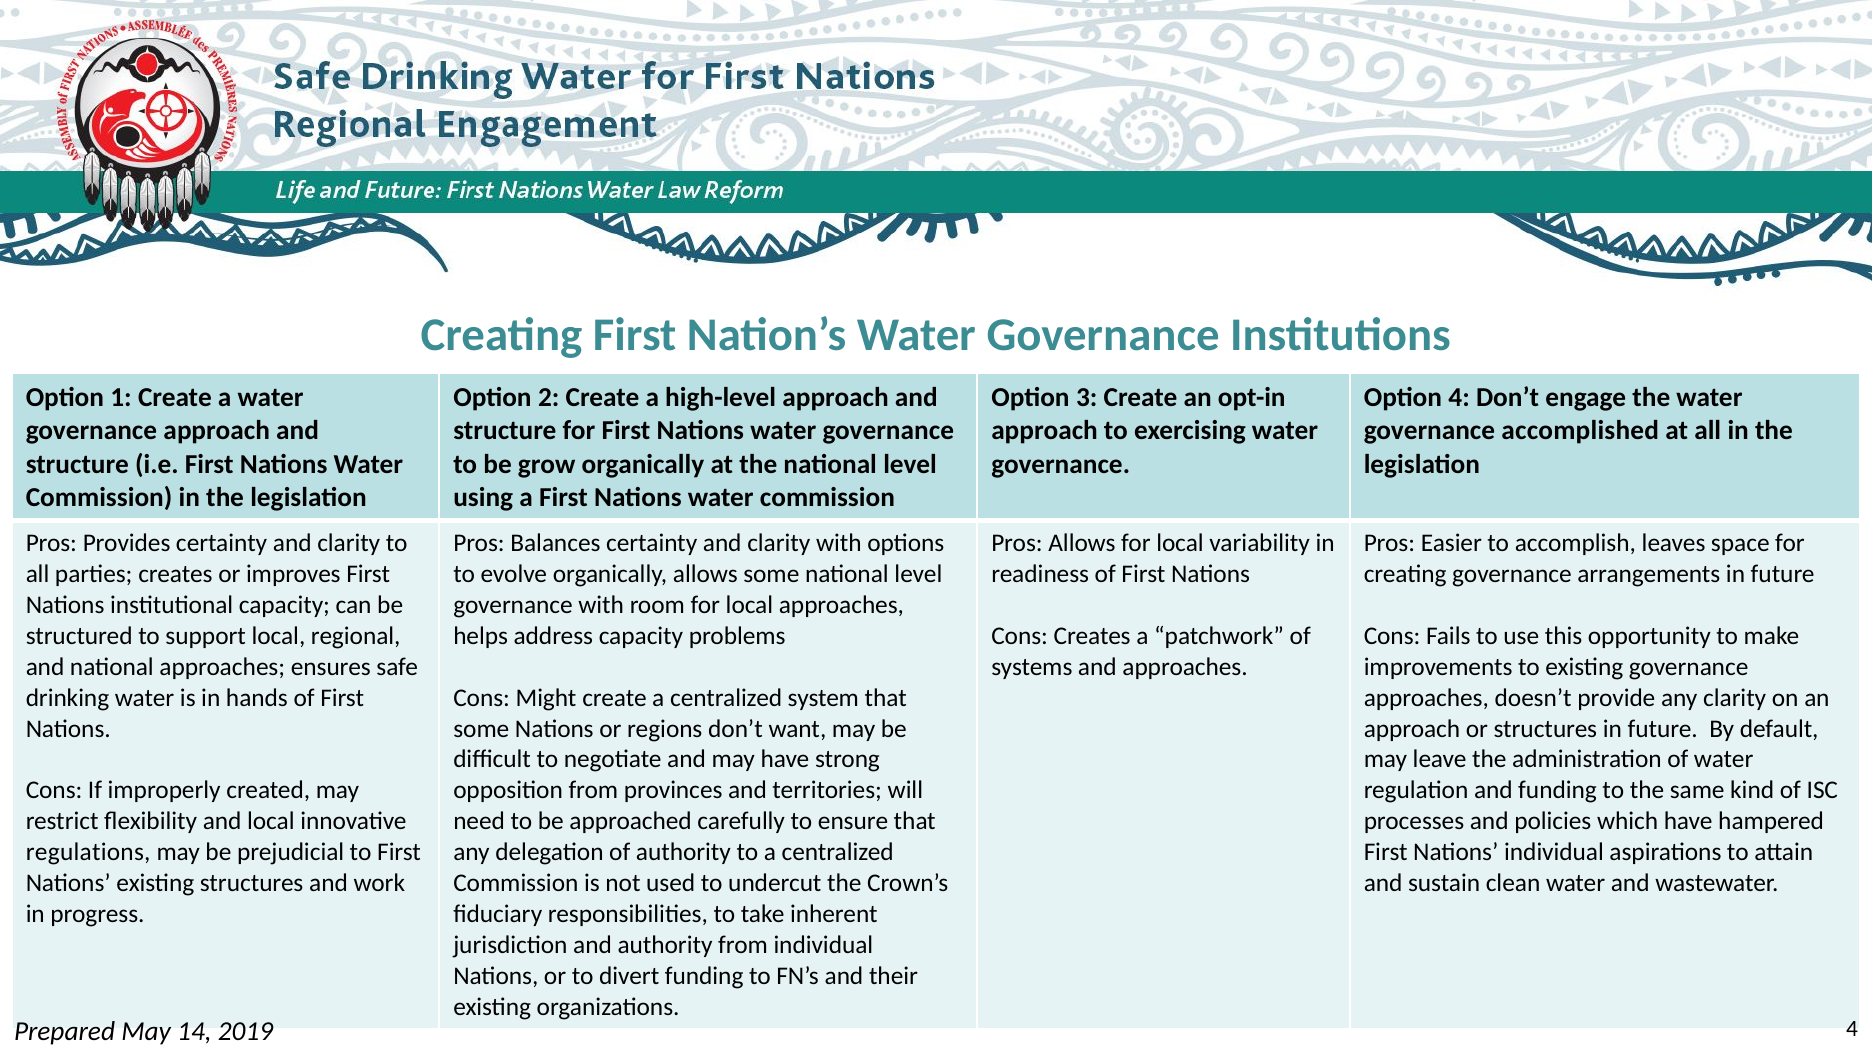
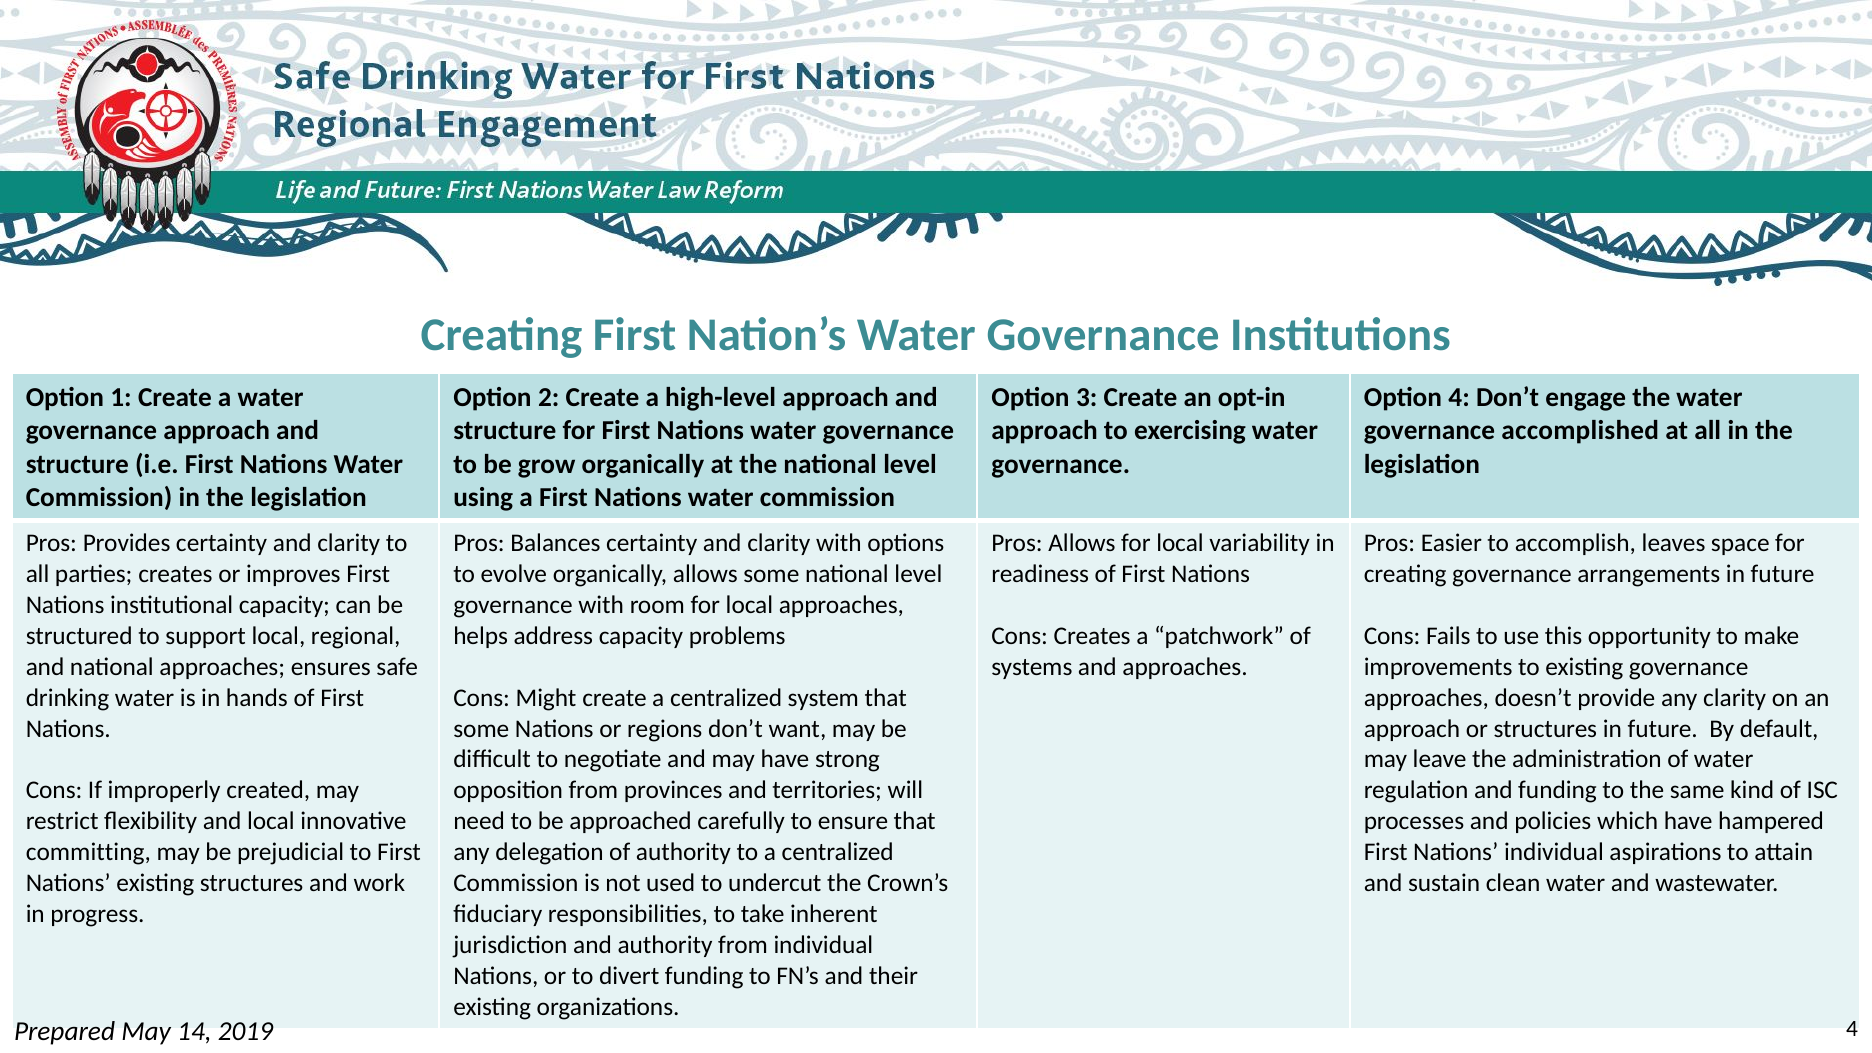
regulations: regulations -> committing
